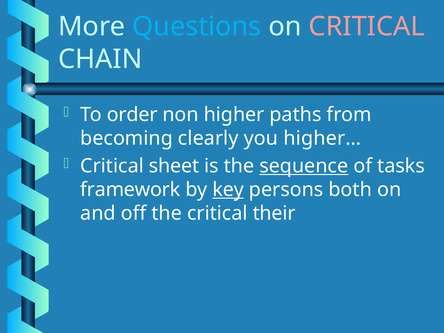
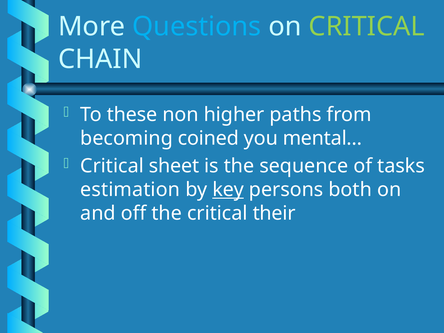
CRITICAL at (367, 27) colour: pink -> light green
order: order -> these
clearly: clearly -> coined
higher…: higher… -> mental…
sequence underline: present -> none
framework: framework -> estimation
